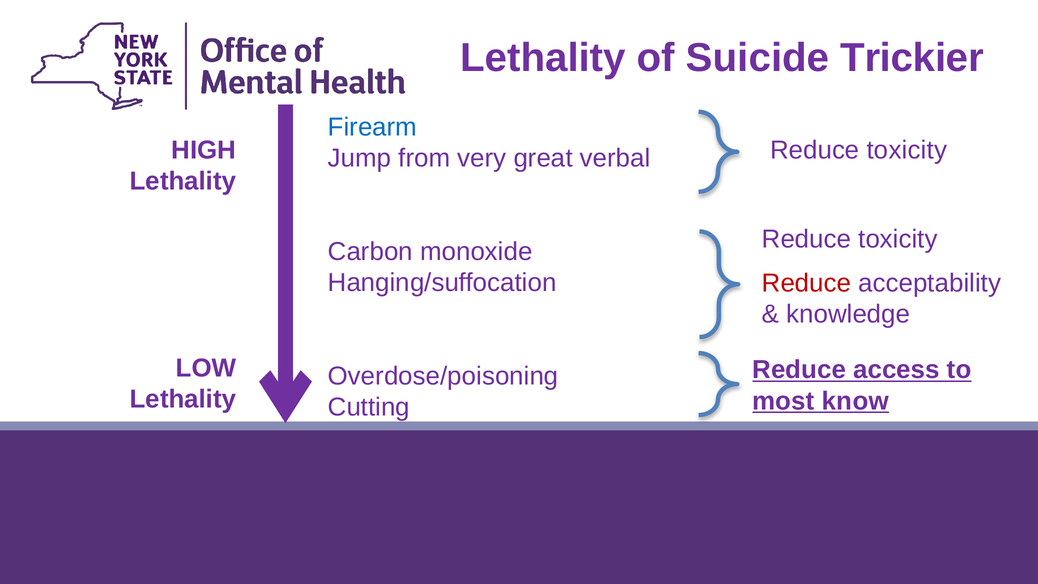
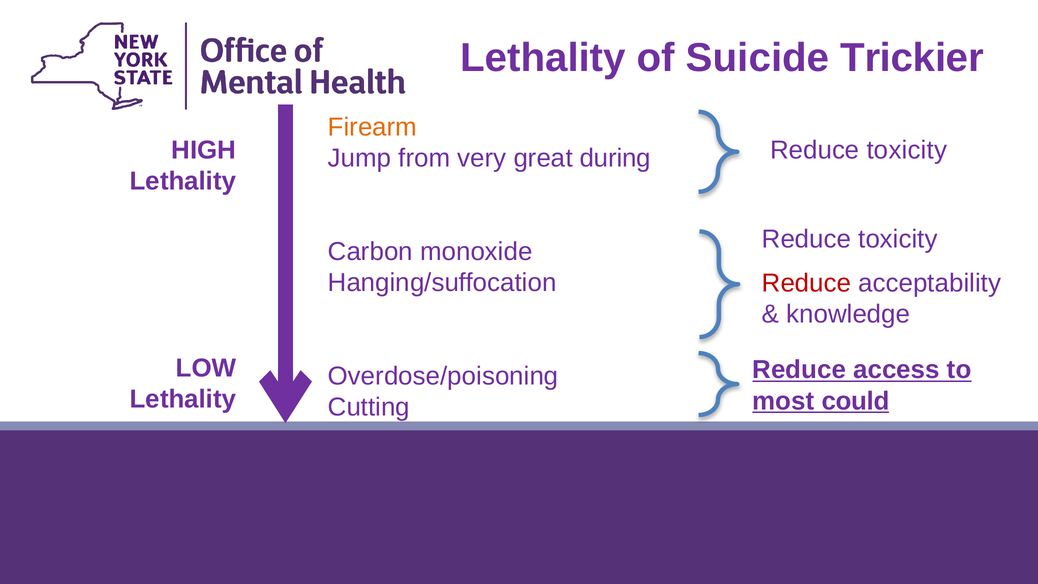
Firearm colour: blue -> orange
verbal: verbal -> during
know: know -> could
